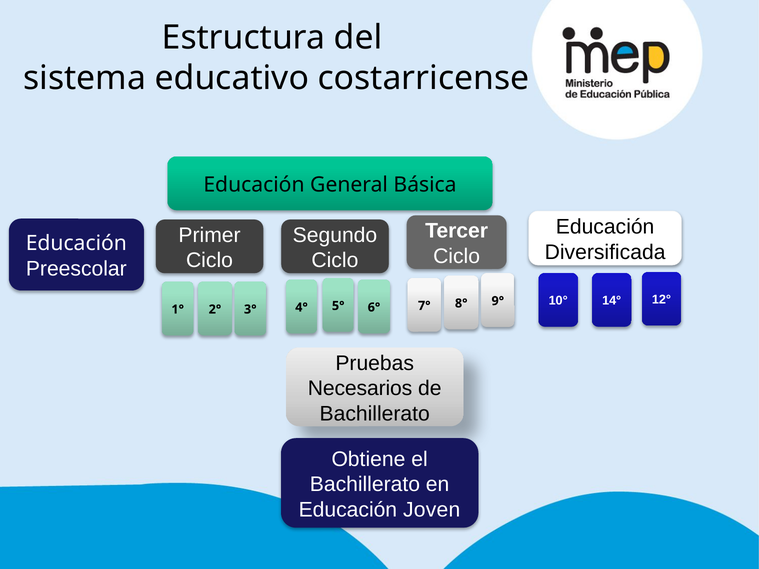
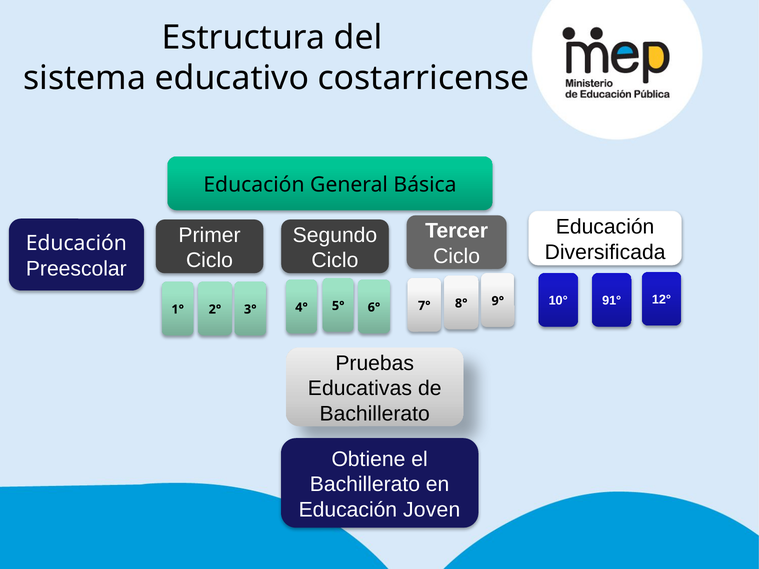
14°: 14° -> 91°
Necesarios: Necesarios -> Educativas
